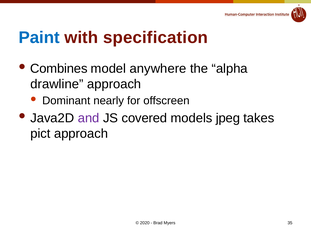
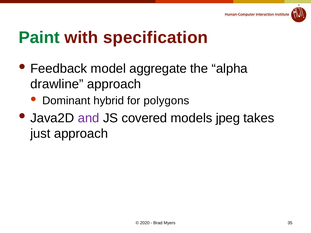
Paint colour: blue -> green
Combines: Combines -> Feedback
anywhere: anywhere -> aggregate
nearly: nearly -> hybrid
offscreen: offscreen -> polygons
pict: pict -> just
